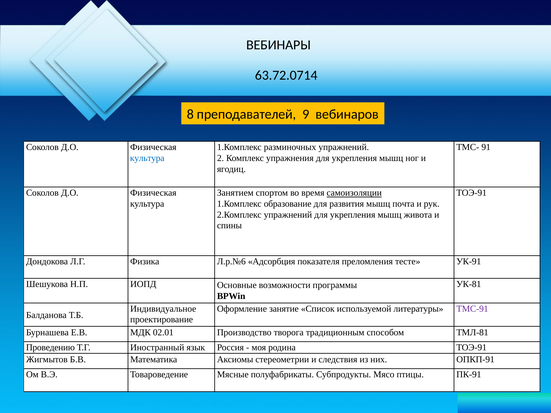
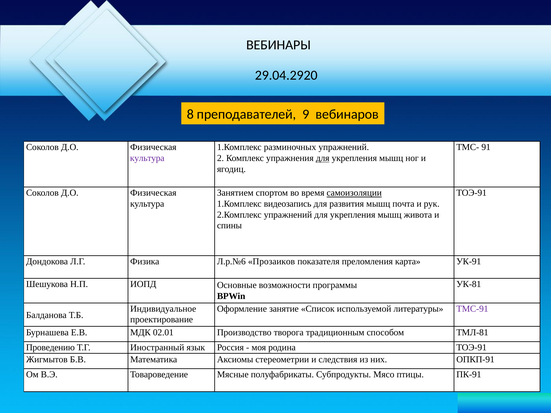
63.72.0714: 63.72.0714 -> 29.04.2920
культура at (147, 158) colour: blue -> purple
для at (323, 158) underline: none -> present
образование: образование -> видеозапись
Адсорбция: Адсорбция -> Прозаиков
тесте: тесте -> карта
